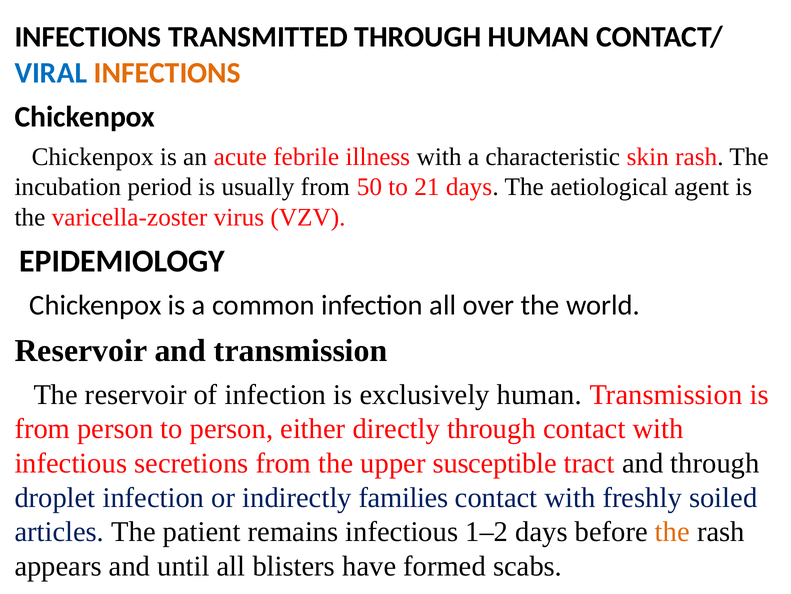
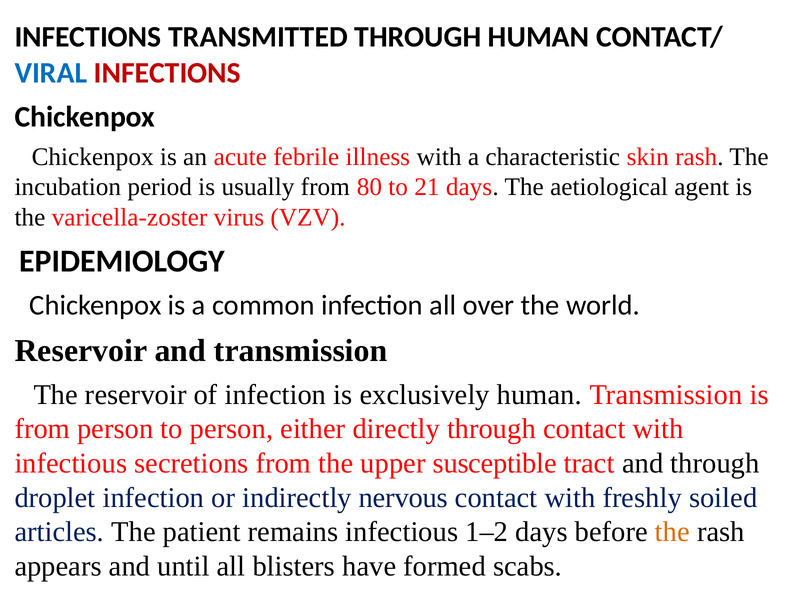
INFECTIONS at (167, 73) colour: orange -> red
50: 50 -> 80
families: families -> nervous
